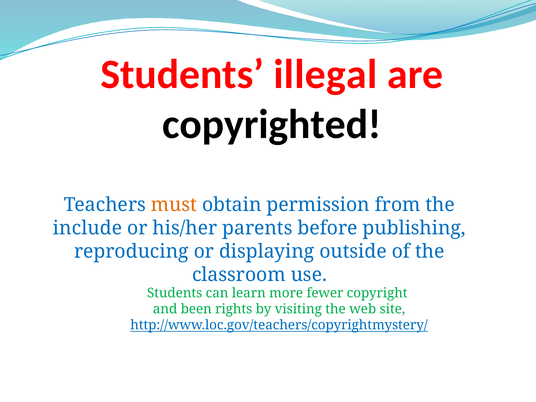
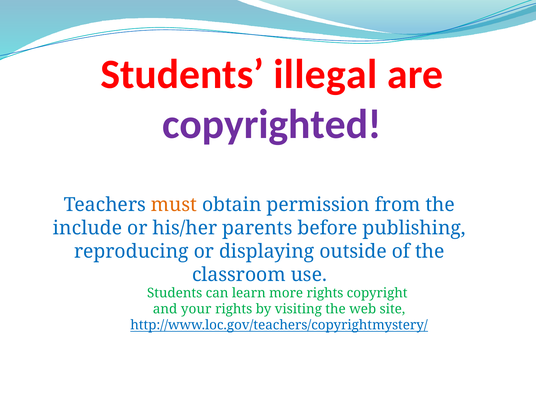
copyrighted colour: black -> purple
more fewer: fewer -> rights
been: been -> your
